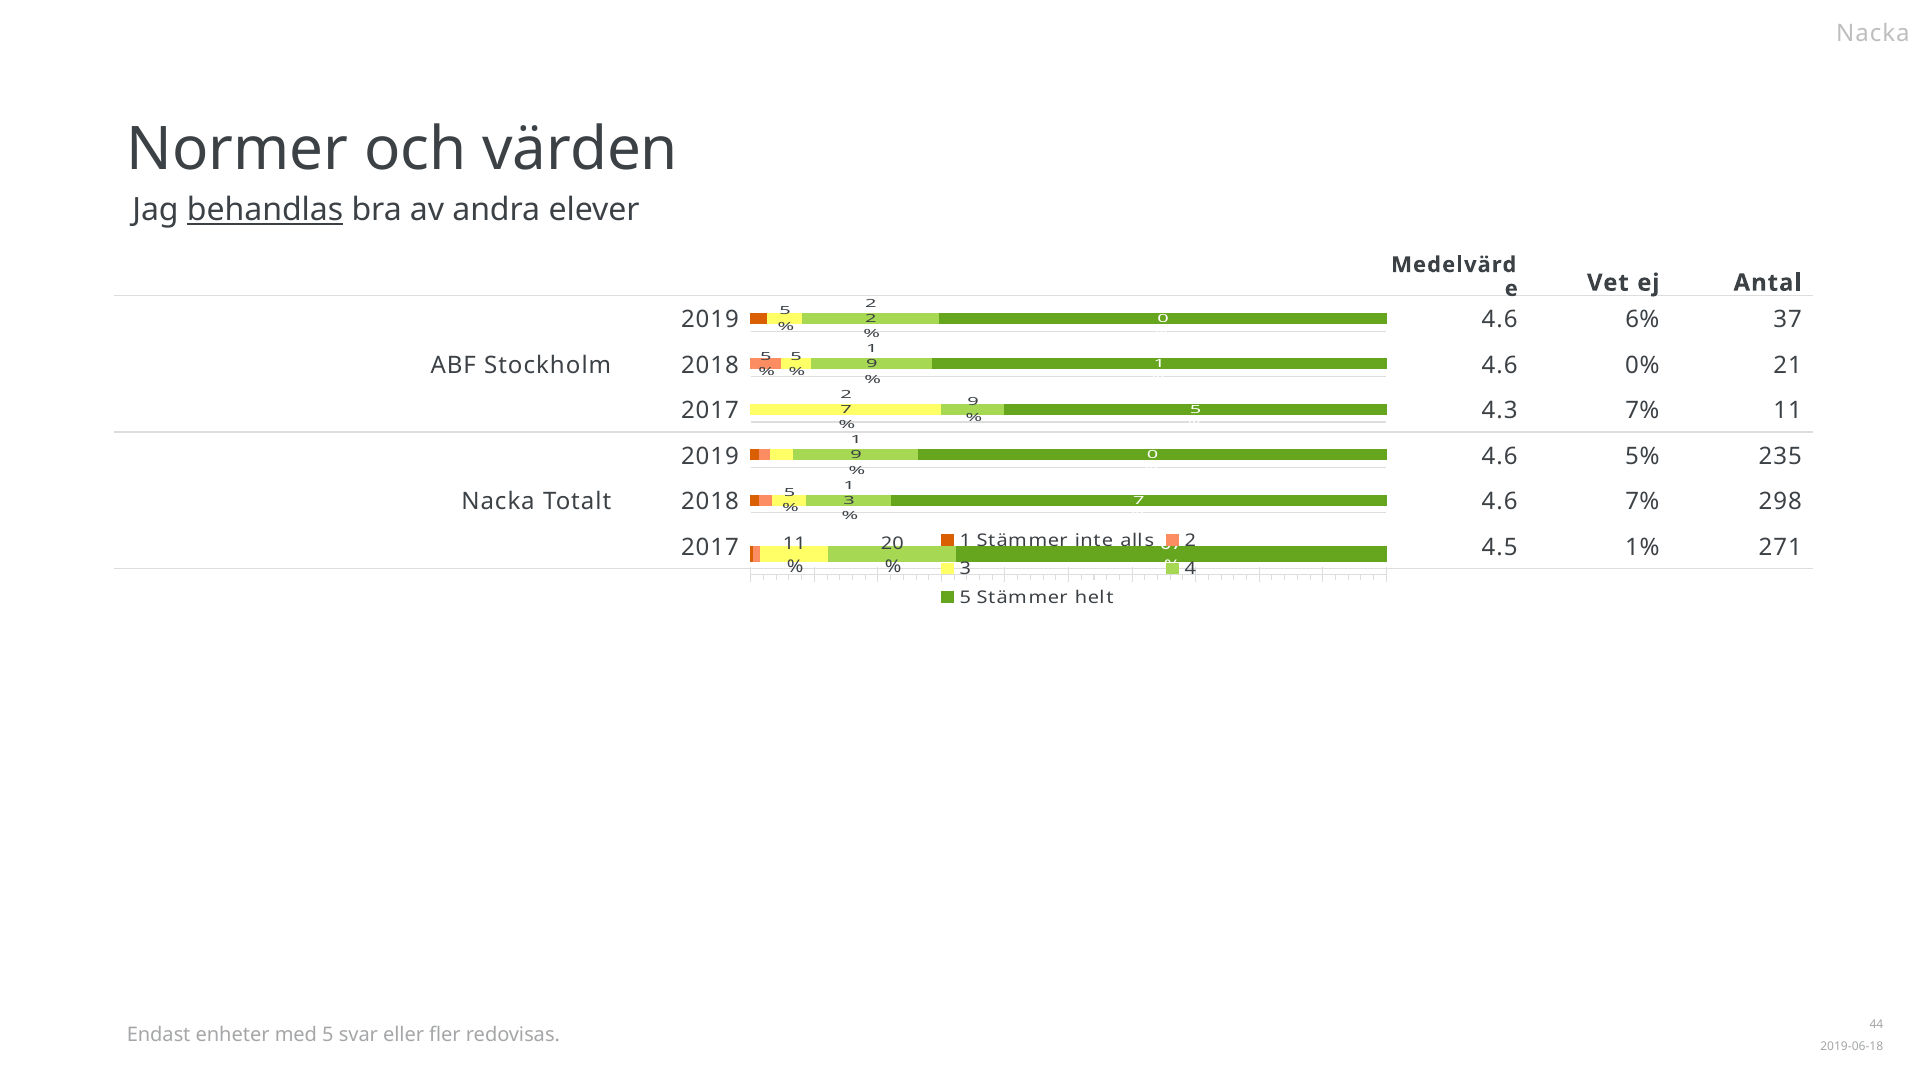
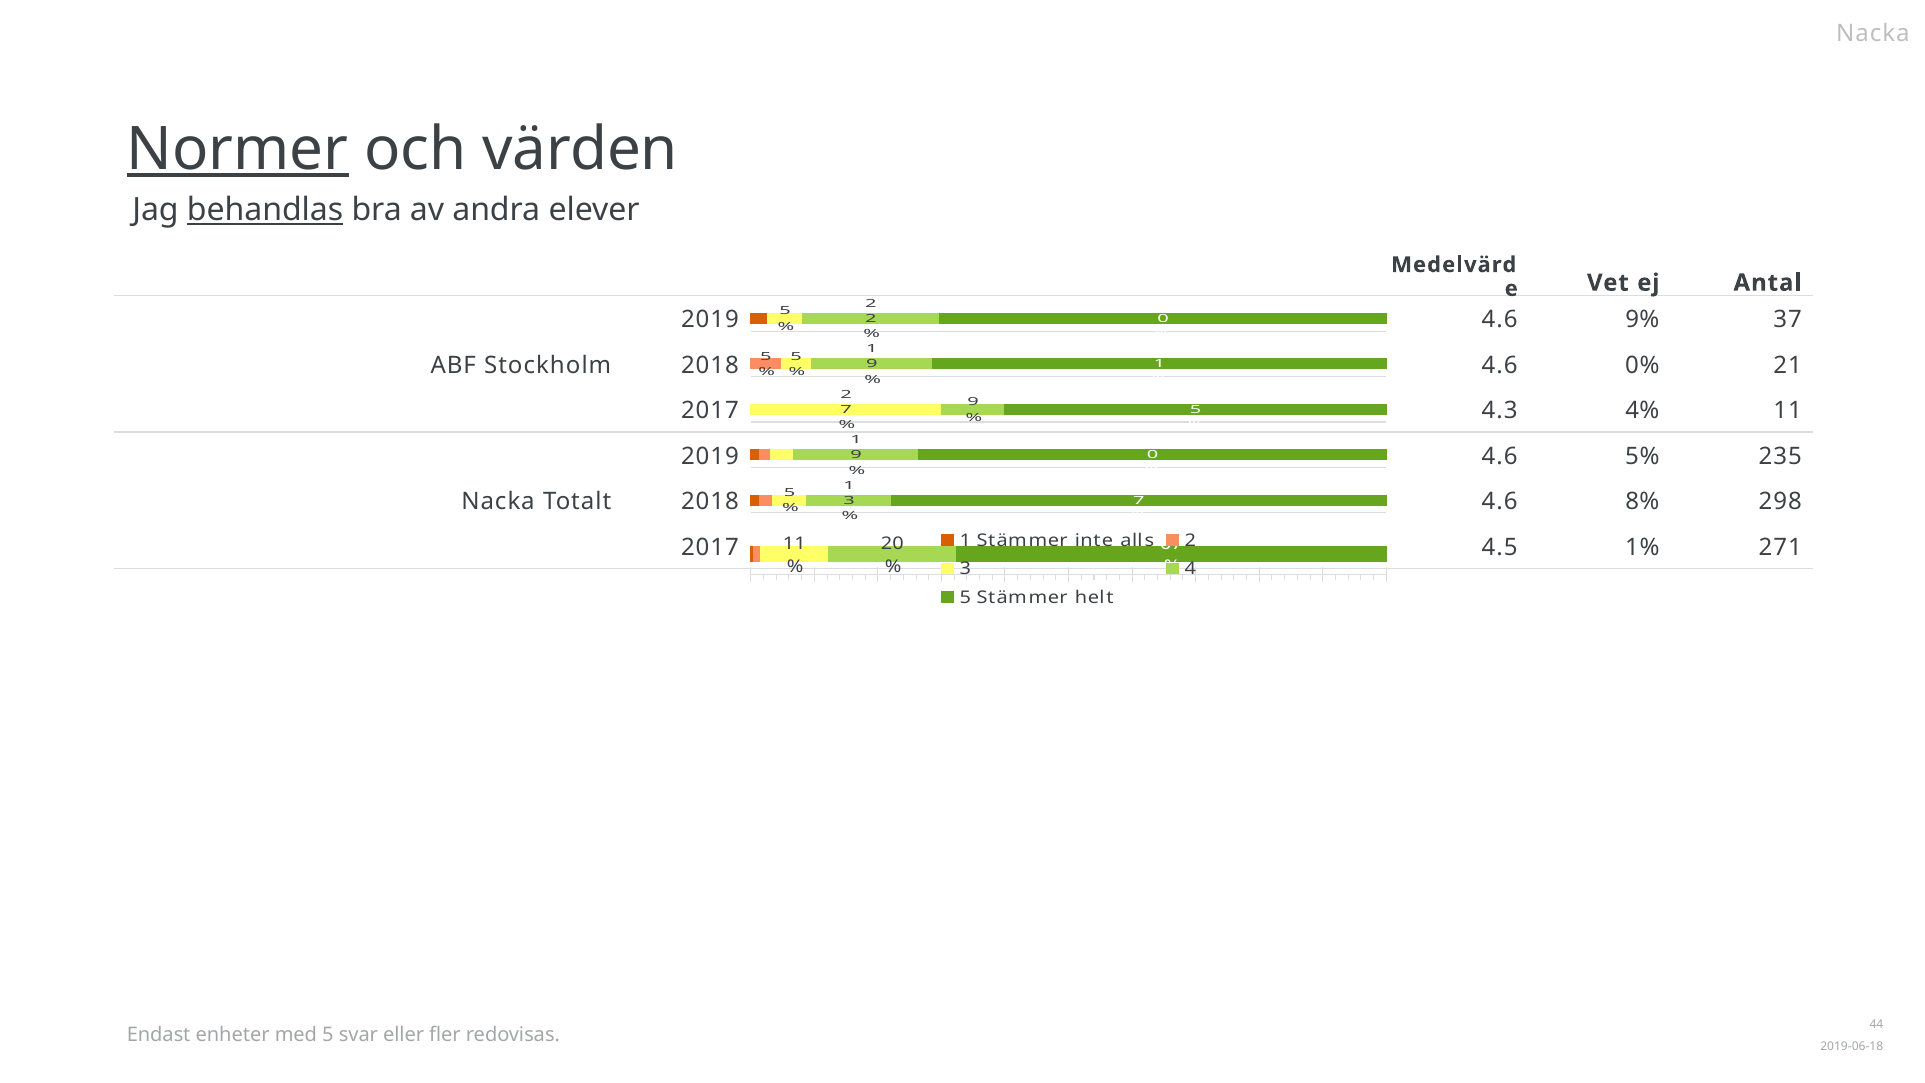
Normer underline: none -> present
6%: 6% -> 9%
4.3 7%: 7% -> 4%
4.6 7%: 7% -> 8%
